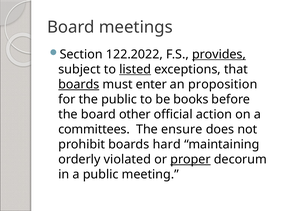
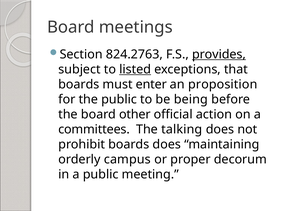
122.2022: 122.2022 -> 824.2763
boards at (79, 85) underline: present -> none
books: books -> being
ensure: ensure -> talking
boards hard: hard -> does
violated: violated -> campus
proper underline: present -> none
